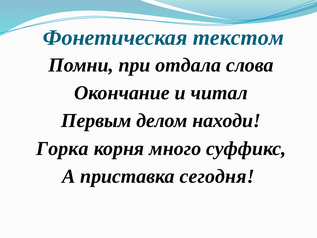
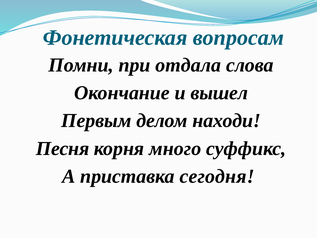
текстом: текстом -> вопросам
читал: читал -> вышел
Горка: Горка -> Песня
